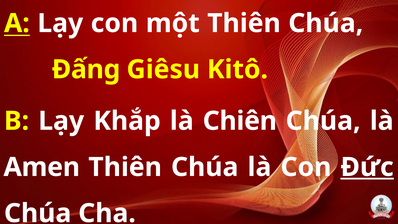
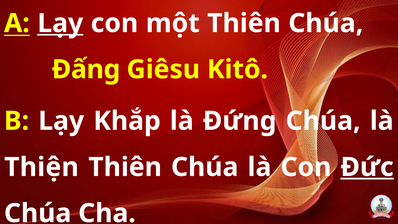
Lạy at (60, 23) underline: none -> present
Chiên: Chiên -> Đứng
Amen: Amen -> Thiện
